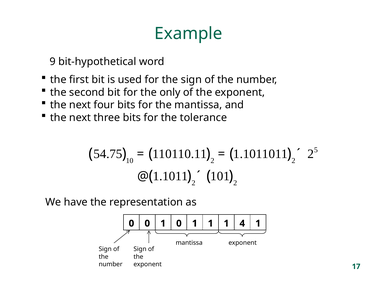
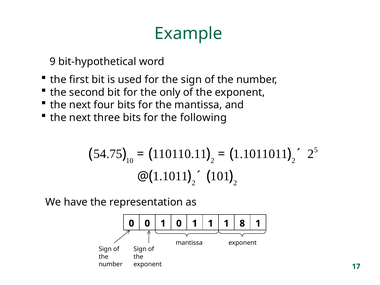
tolerance: tolerance -> following
4: 4 -> 8
